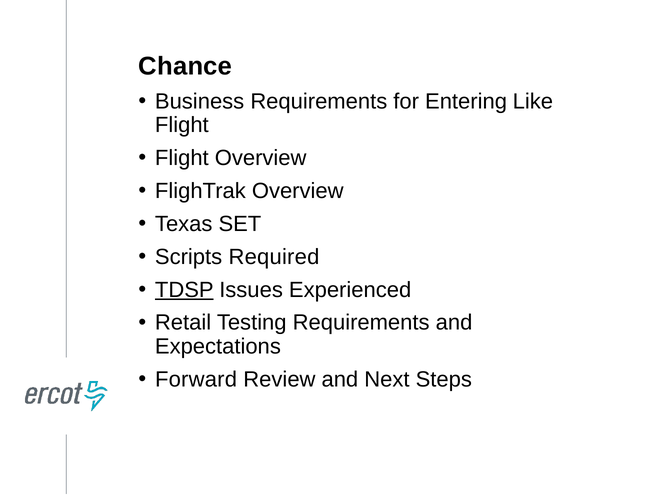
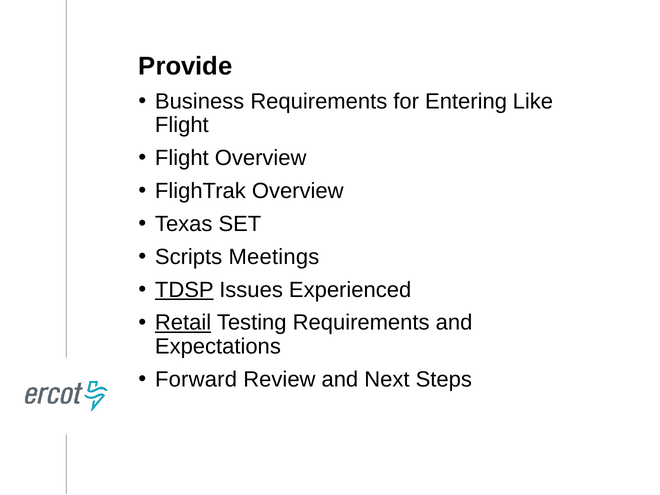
Chance: Chance -> Provide
Required: Required -> Meetings
Retail underline: none -> present
